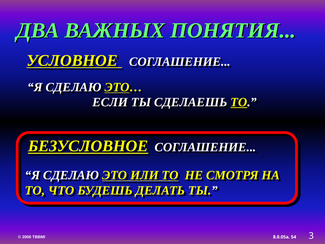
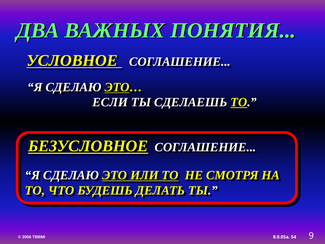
3: 3 -> 9
